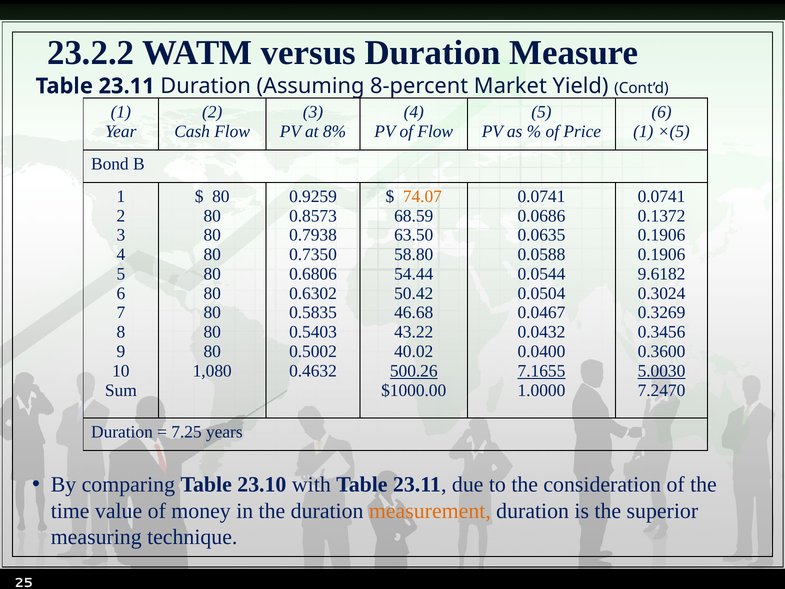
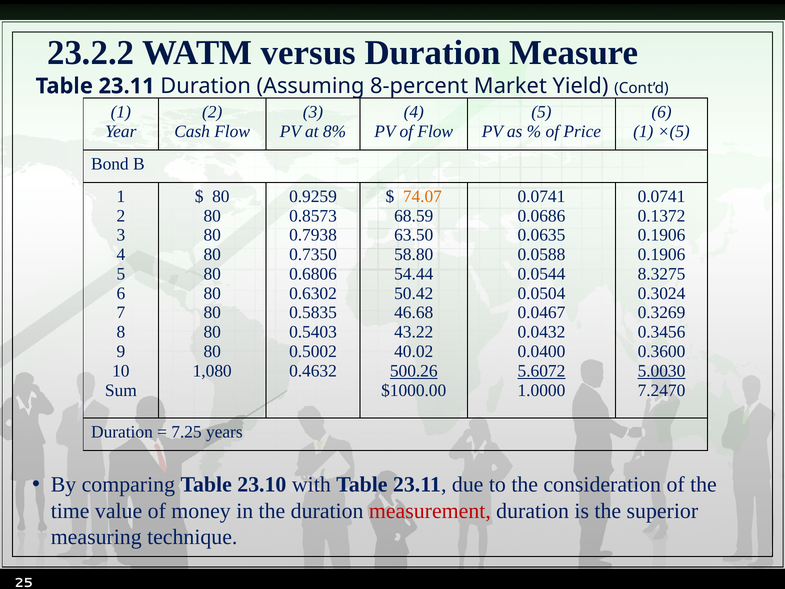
9.6182: 9.6182 -> 8.3275
7.1655: 7.1655 -> 5.6072
measurement colour: orange -> red
